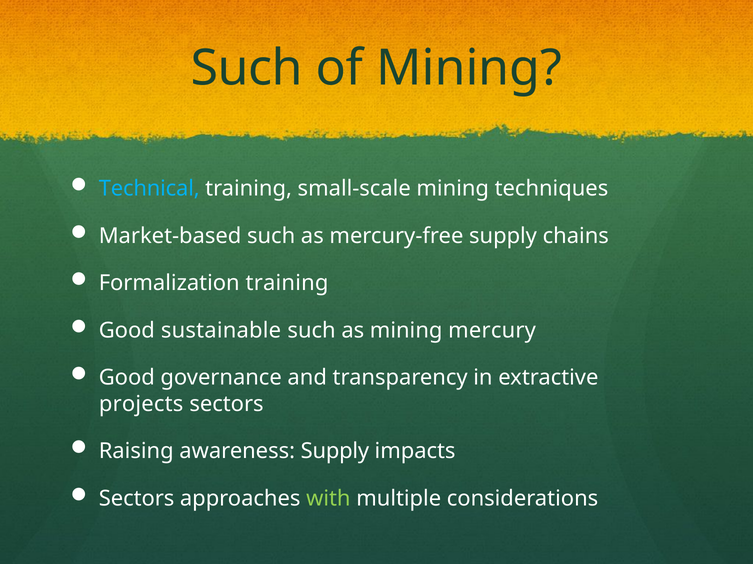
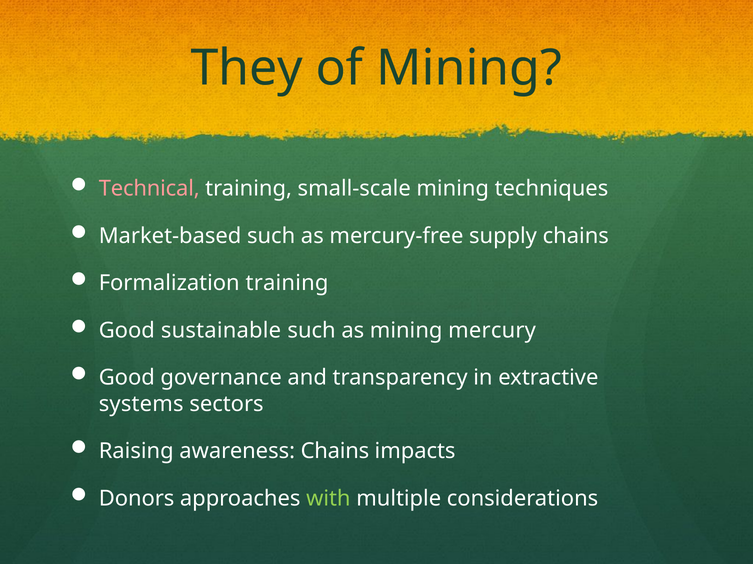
Such at (247, 68): Such -> They
Technical colour: light blue -> pink
projects: projects -> systems
awareness Supply: Supply -> Chains
Sectors at (137, 499): Sectors -> Donors
